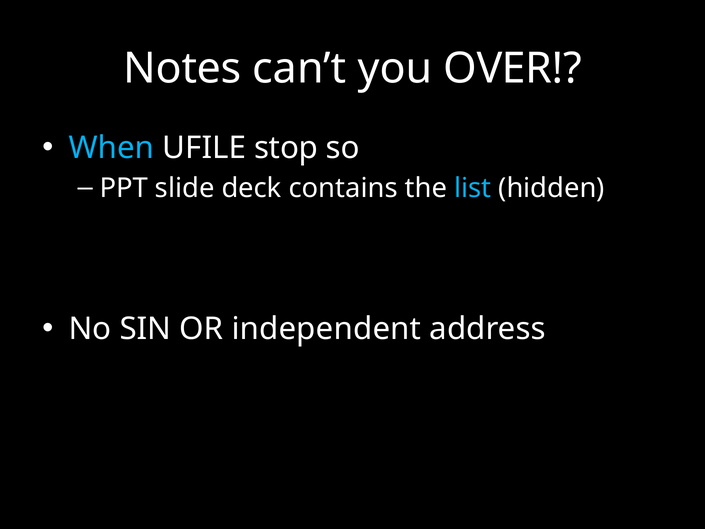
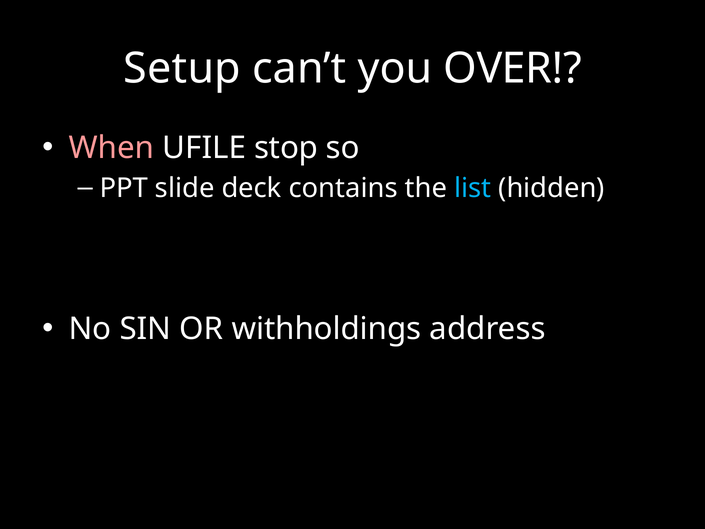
Notes: Notes -> Setup
When colour: light blue -> pink
independent: independent -> withholdings
